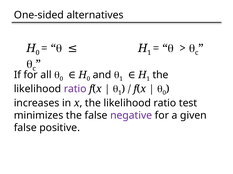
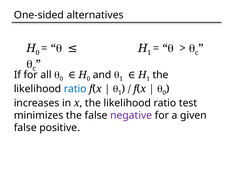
ratio at (75, 89) colour: purple -> blue
